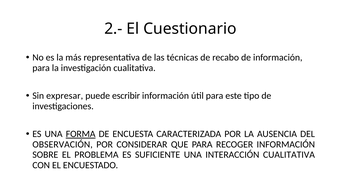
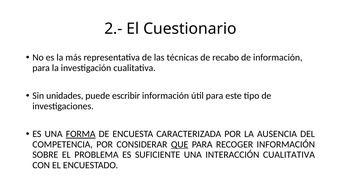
expresar: expresar -> unidades
OBSERVACIÓN: OBSERVACIÓN -> COMPETENCIA
QUE underline: none -> present
